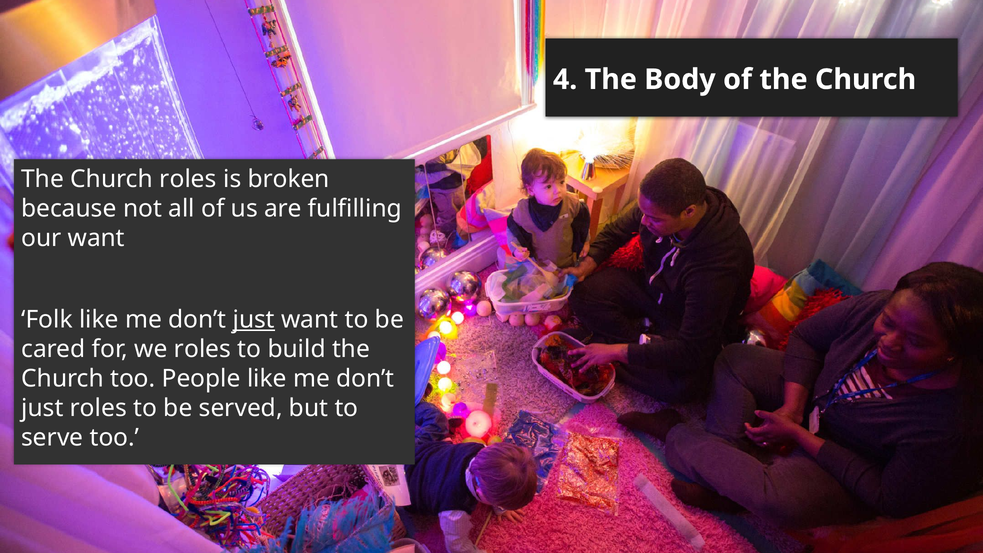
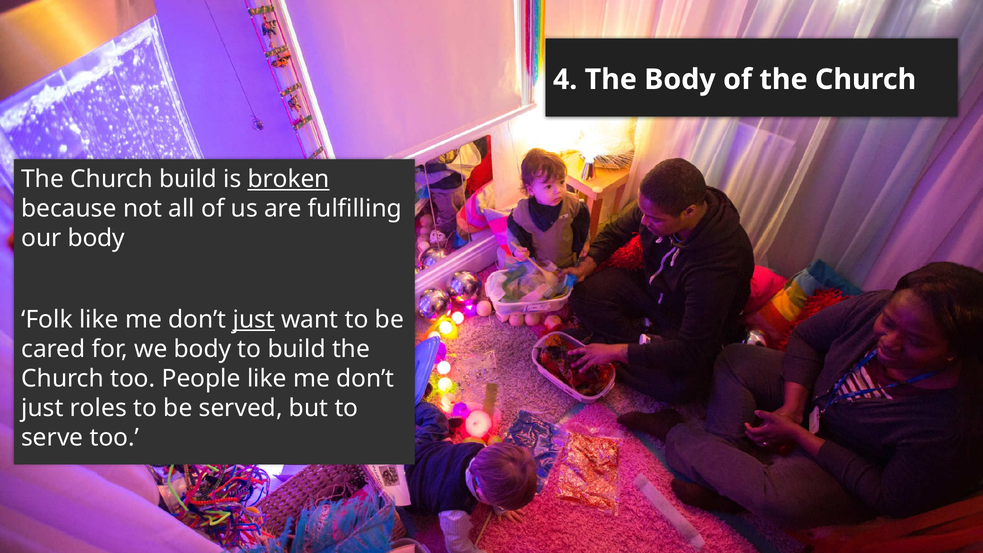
Church roles: roles -> build
broken underline: none -> present
our want: want -> body
we roles: roles -> body
